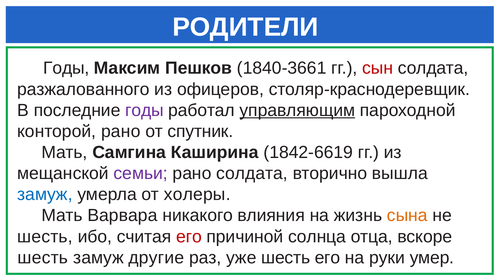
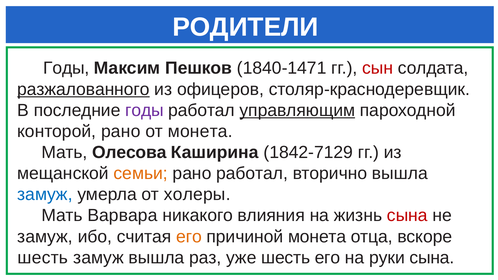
1840-3661: 1840-3661 -> 1840-1471
разжалованного underline: none -> present
от спутник: спутник -> монета
Самгина: Самгина -> Олесова
1842-6619: 1842-6619 -> 1842-7129
семьи colour: purple -> orange
рано солдата: солдата -> работал
сына at (407, 216) colour: orange -> red
шесть at (45, 237): шесть -> замуж
его at (189, 237) colour: red -> orange
причиной солнца: солнца -> монета
замуж другие: другие -> вышла
руки умер: умер -> сына
